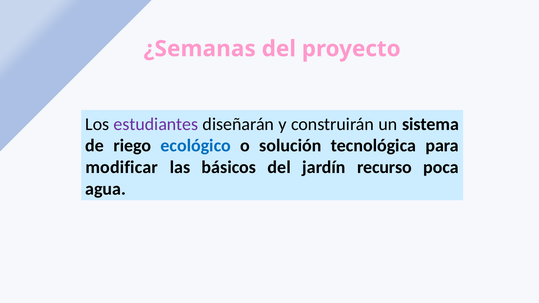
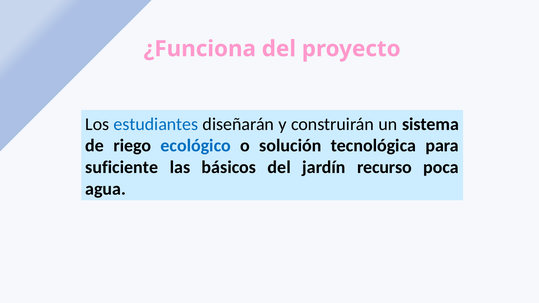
¿Semanas: ¿Semanas -> ¿Funciona
estudiantes colour: purple -> blue
modificar: modificar -> suficiente
